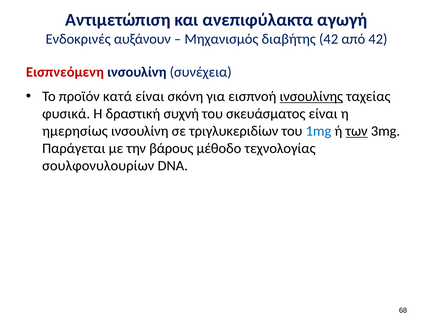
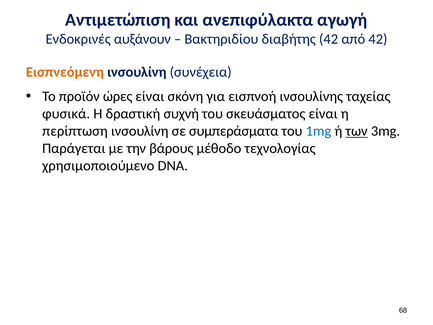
Μηχανισμός: Μηχανισμός -> Βακτηριδίου
Εισπνεόμενη colour: red -> orange
κατά: κατά -> ώρες
ινσουλίνης underline: present -> none
ημερησίως: ημερησίως -> περίπτωση
τριγλυκεριδίων: τριγλυκεριδίων -> συμπεράσματα
σουλφονυλουρίων: σουλφονυλουρίων -> χρησιμοποιούμενο
